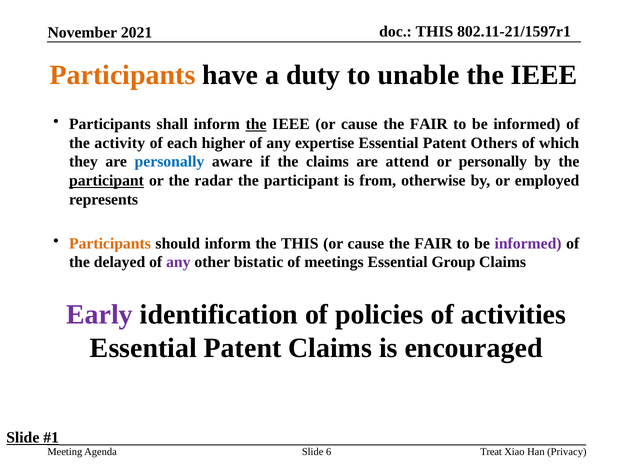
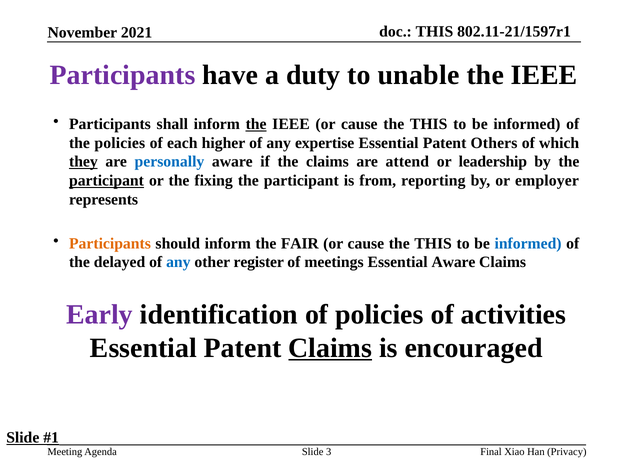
Participants at (123, 75) colour: orange -> purple
FAIR at (429, 124): FAIR -> THIS
the activity: activity -> policies
they underline: none -> present
or personally: personally -> leadership
radar: radar -> fixing
otherwise: otherwise -> reporting
employed: employed -> employer
the THIS: THIS -> FAIR
FAIR at (433, 243): FAIR -> THIS
informed at (528, 243) colour: purple -> blue
any at (178, 262) colour: purple -> blue
bistatic: bistatic -> register
Essential Group: Group -> Aware
Claims at (330, 348) underline: none -> present
6: 6 -> 3
Treat: Treat -> Final
